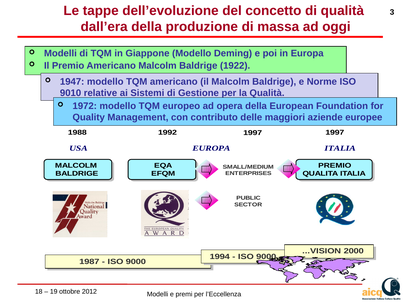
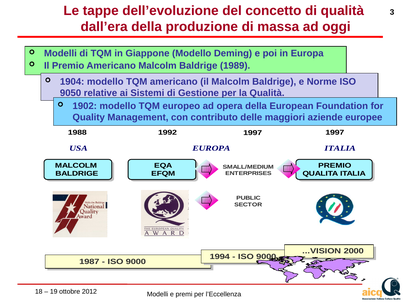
1922: 1922 -> 1989
1947: 1947 -> 1904
9010: 9010 -> 9050
1972: 1972 -> 1902
